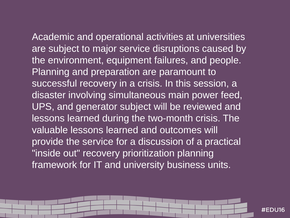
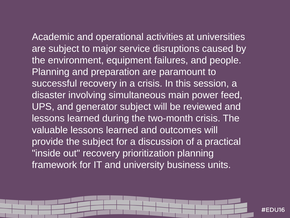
the service: service -> subject
